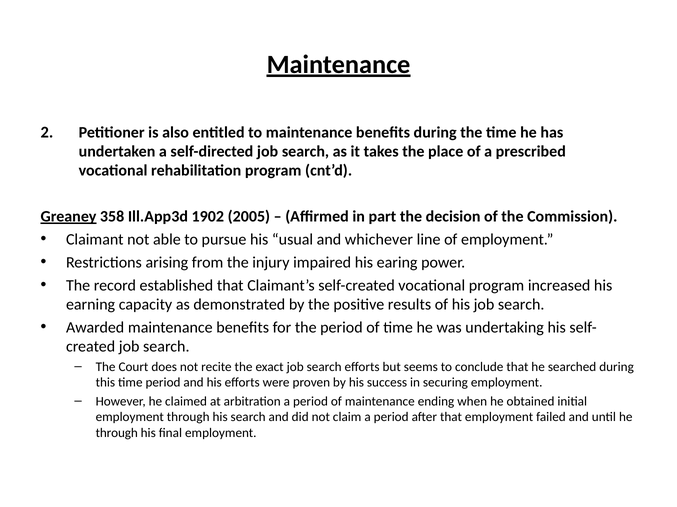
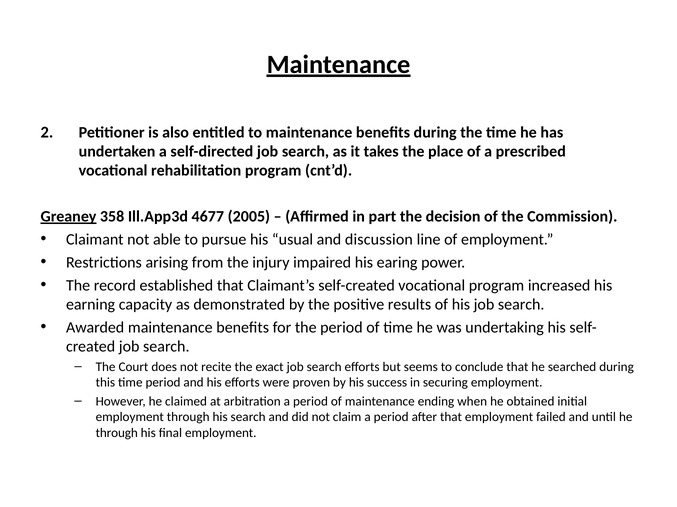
1902: 1902 -> 4677
whichever: whichever -> discussion
